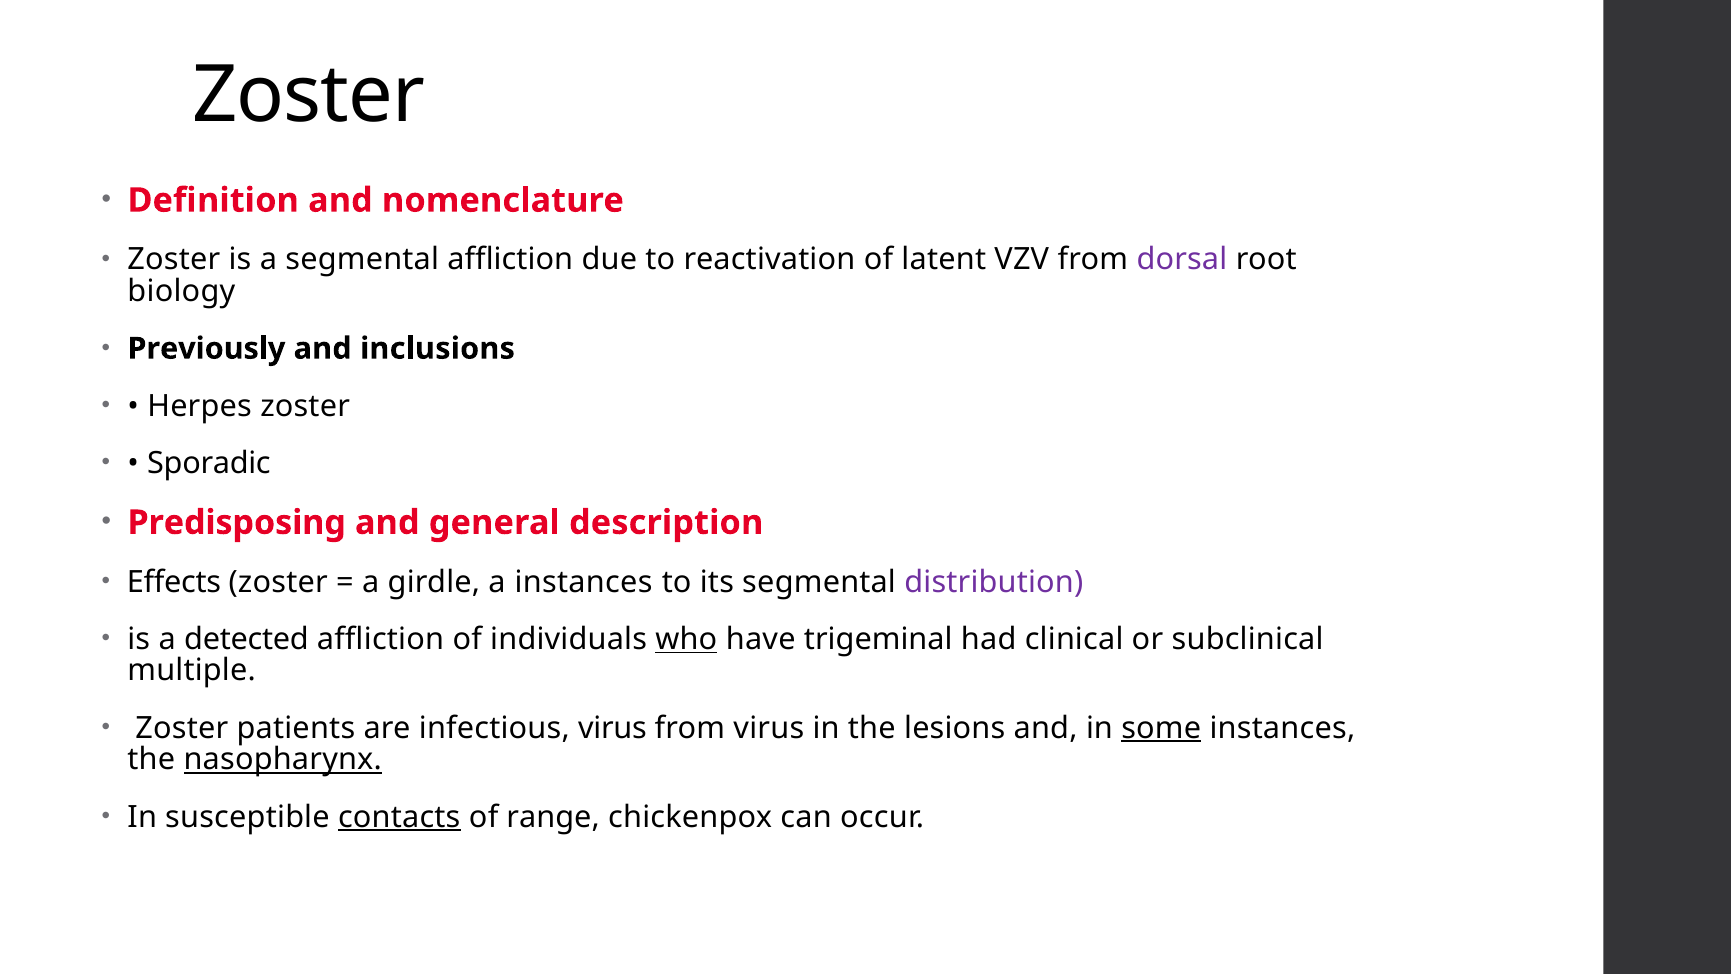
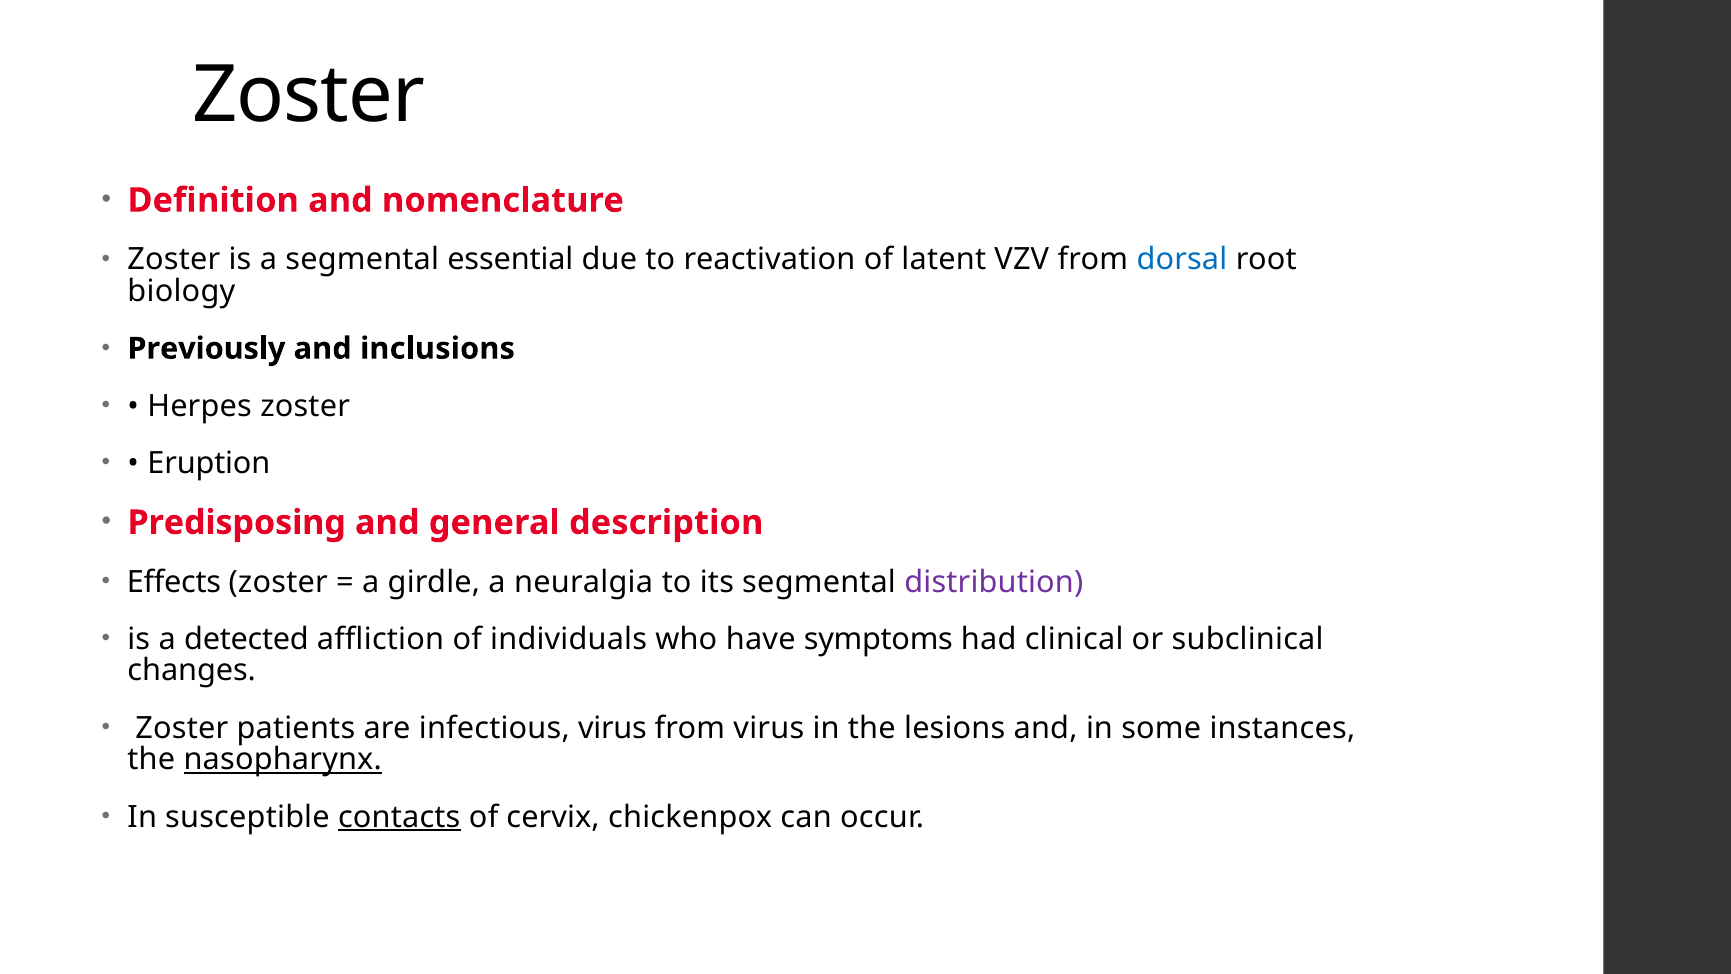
segmental affliction: affliction -> essential
dorsal colour: purple -> blue
Sporadic: Sporadic -> Eruption
a instances: instances -> neuralgia
who underline: present -> none
trigeminal: trigeminal -> symptoms
multiple: multiple -> changes
some underline: present -> none
range: range -> cervix
